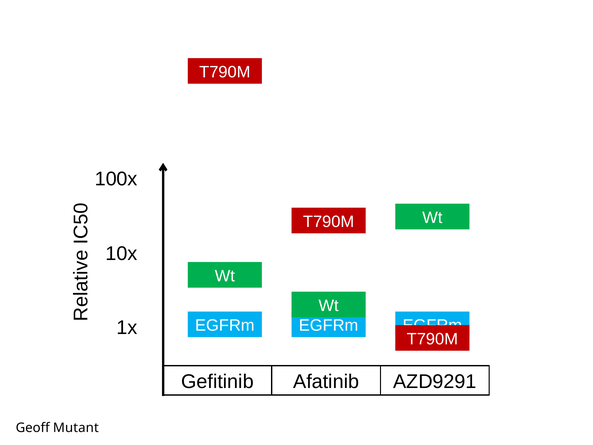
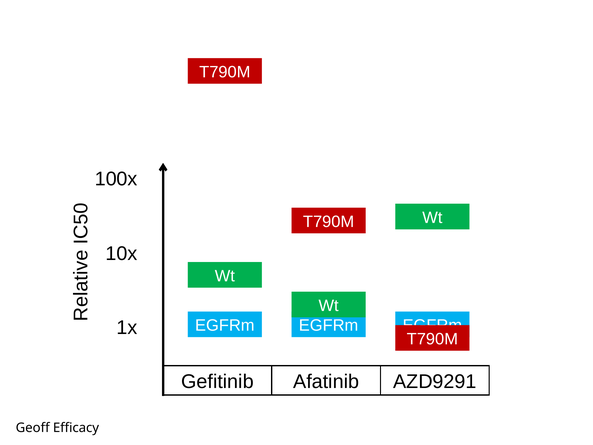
Mutant: Mutant -> Efficacy
